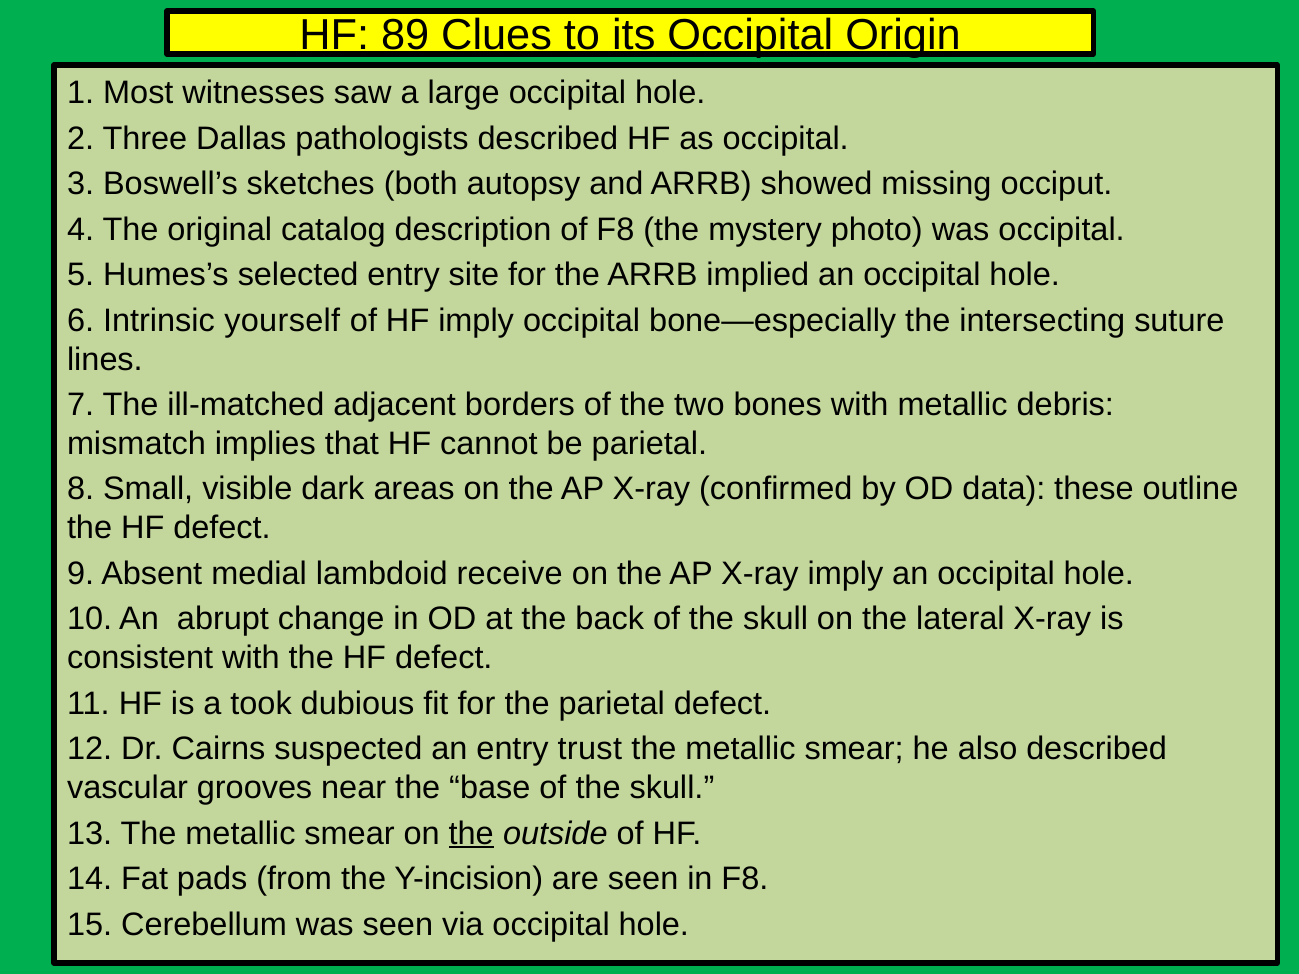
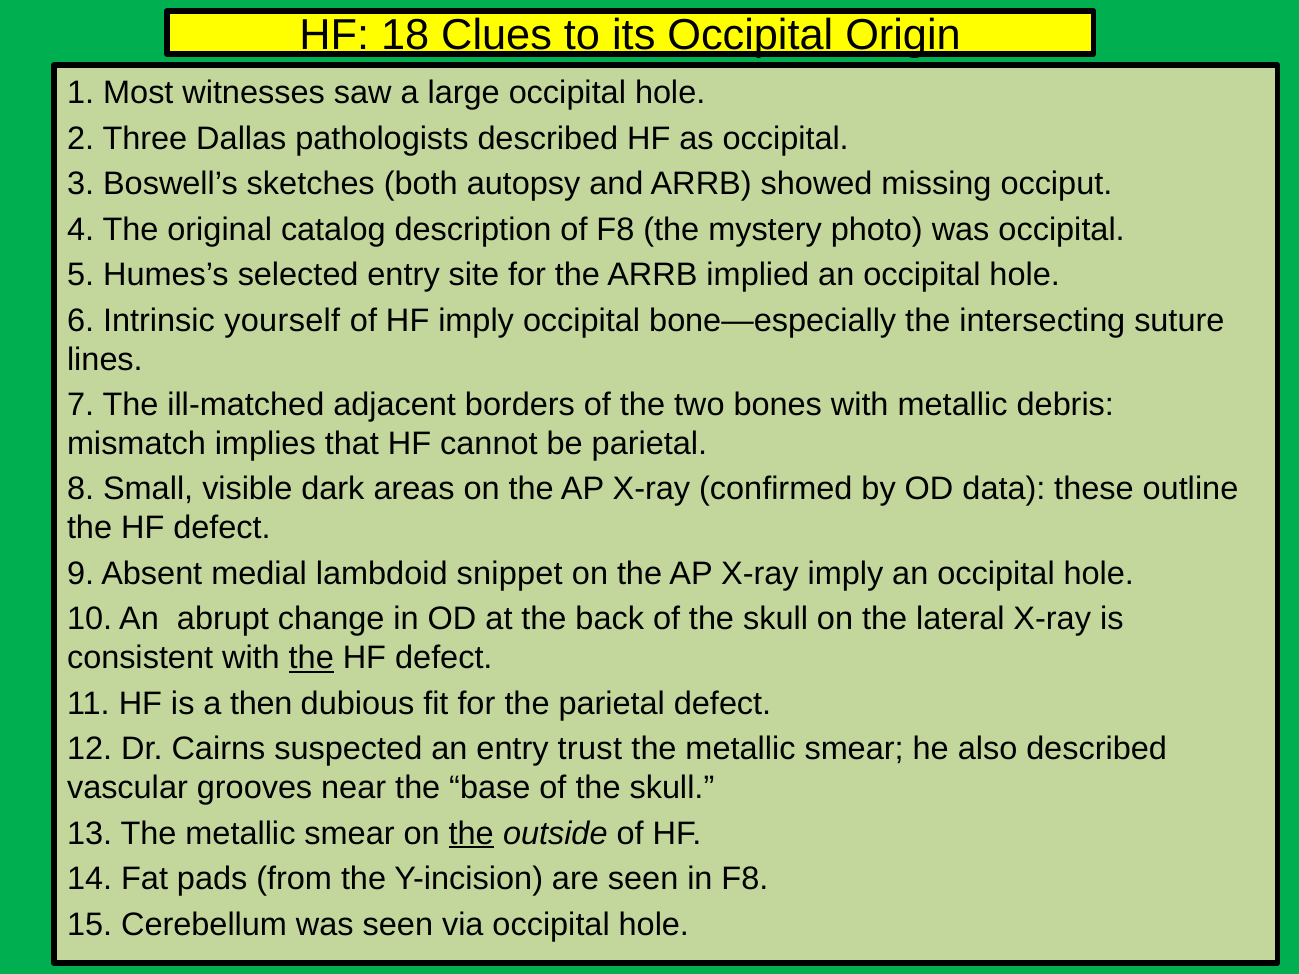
89: 89 -> 18
receive: receive -> snippet
the at (311, 658) underline: none -> present
took: took -> then
